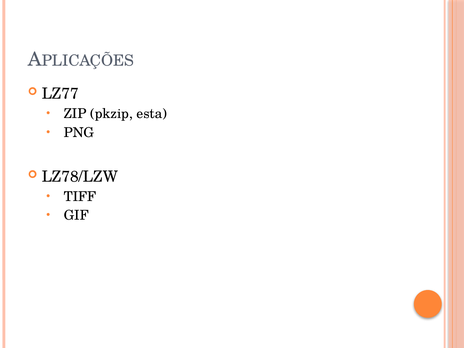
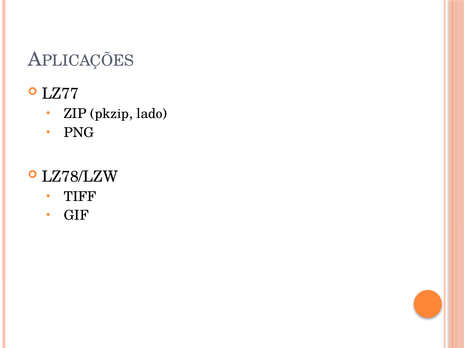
esta: esta -> lado
